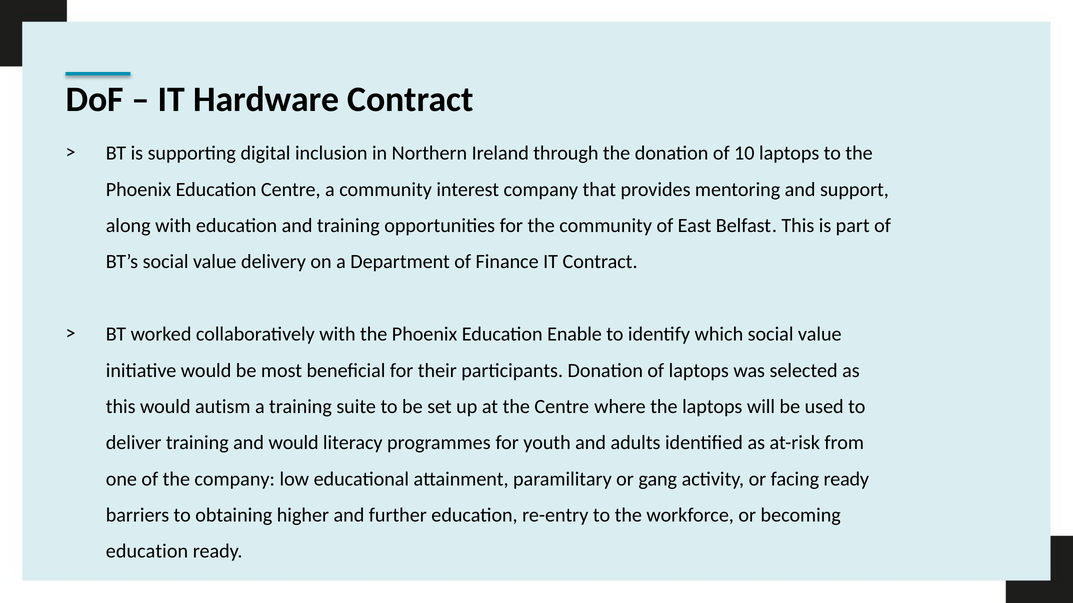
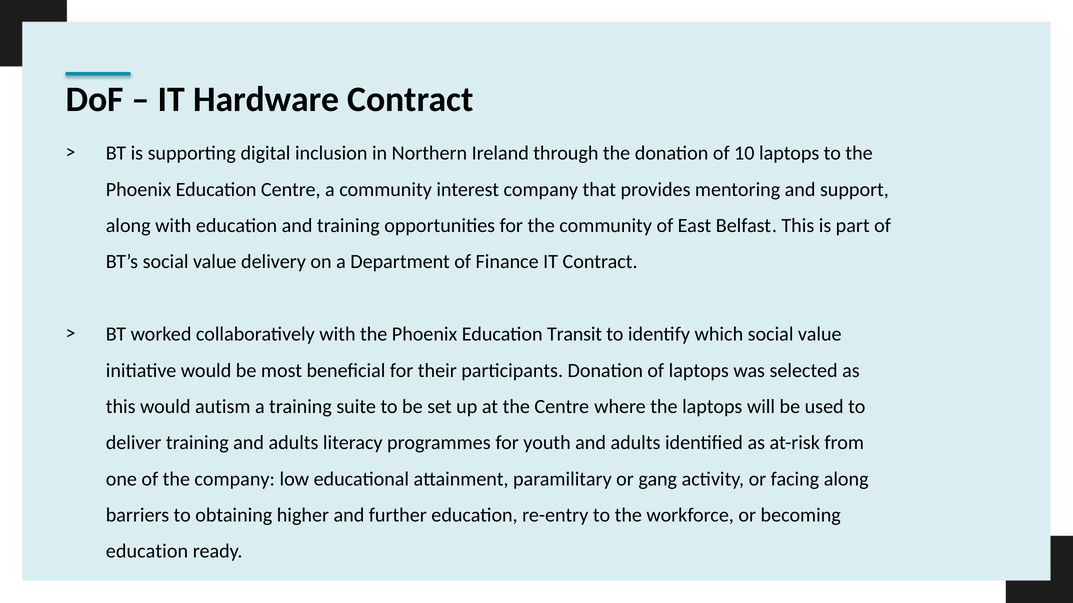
Enable: Enable -> Transit
training and would: would -> adults
facing ready: ready -> along
